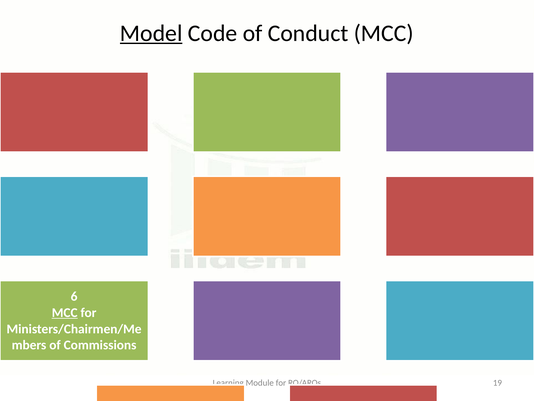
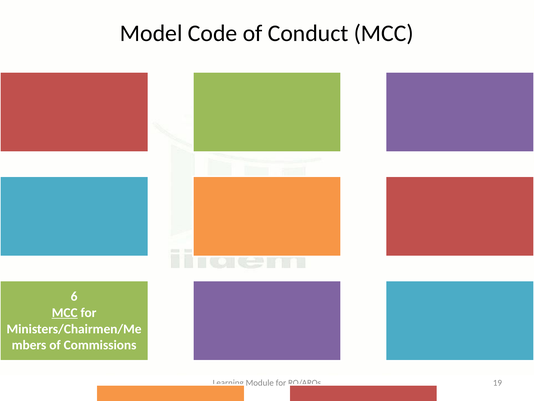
Model underline: present -> none
